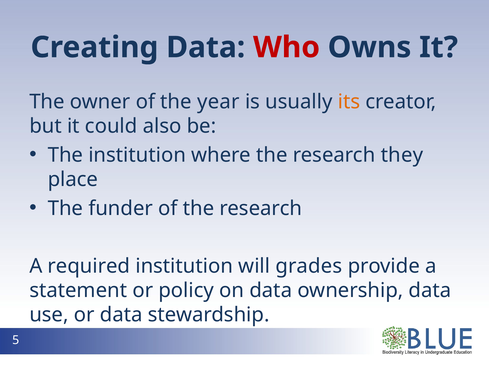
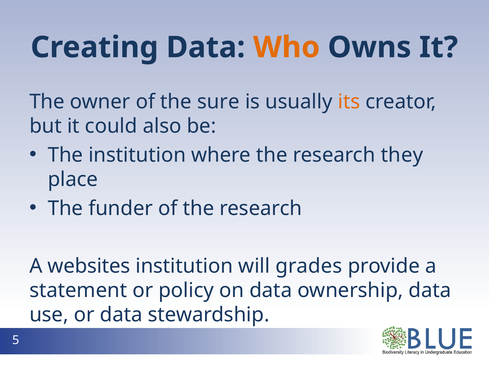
Who colour: red -> orange
year: year -> sure
required: required -> websites
